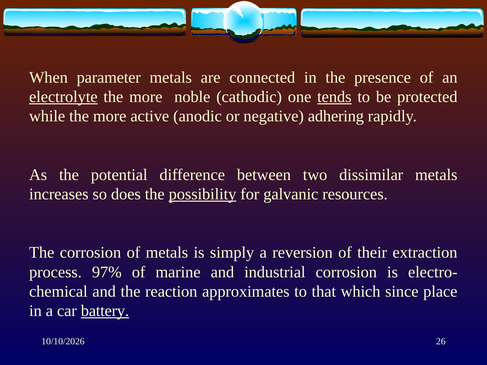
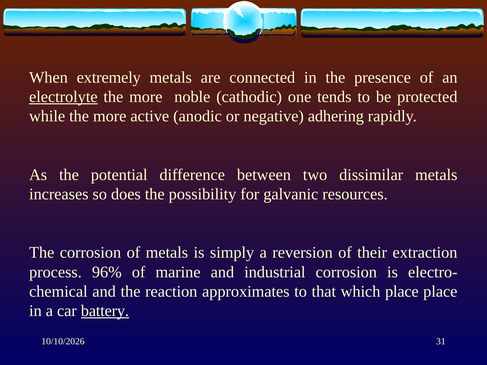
parameter: parameter -> extremely
tends underline: present -> none
possibility underline: present -> none
97%: 97% -> 96%
which since: since -> place
26: 26 -> 31
